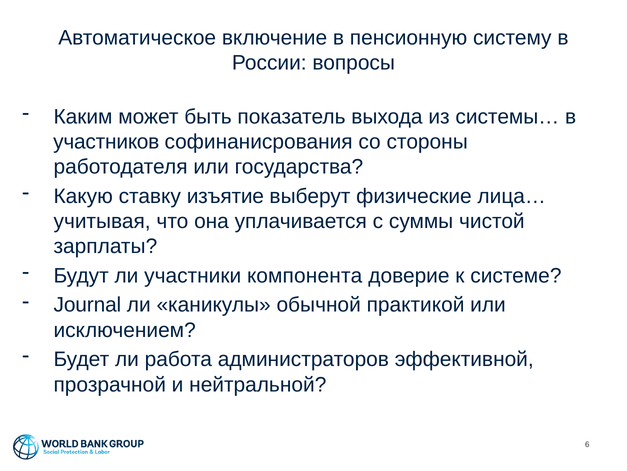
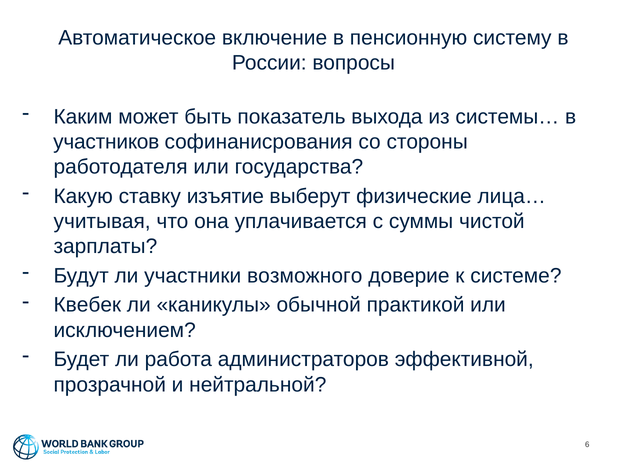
компонента: компонента -> возможного
Journal: Journal -> Квебек
